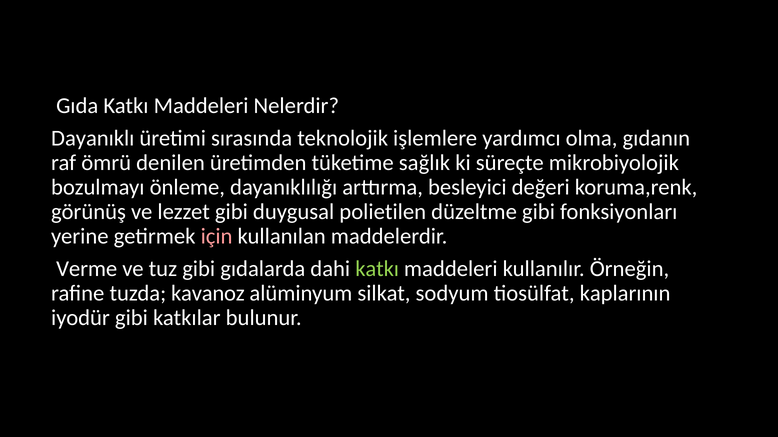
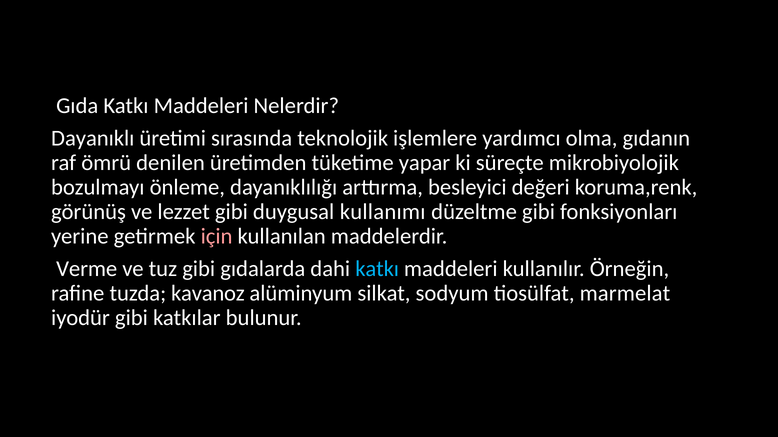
sağlık: sağlık -> yapar
polietilen: polietilen -> kullanımı
katkı at (377, 269) colour: light green -> light blue
kaplarının: kaplarının -> marmelat
